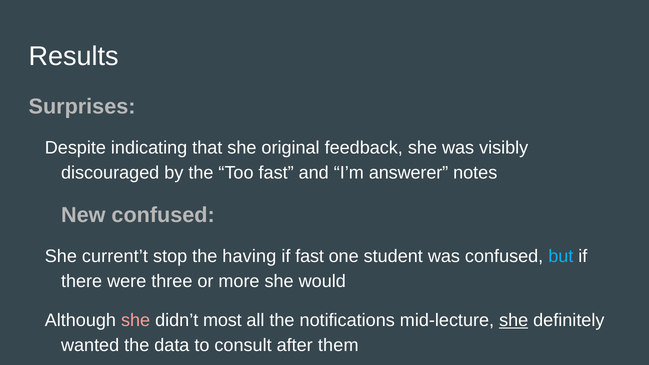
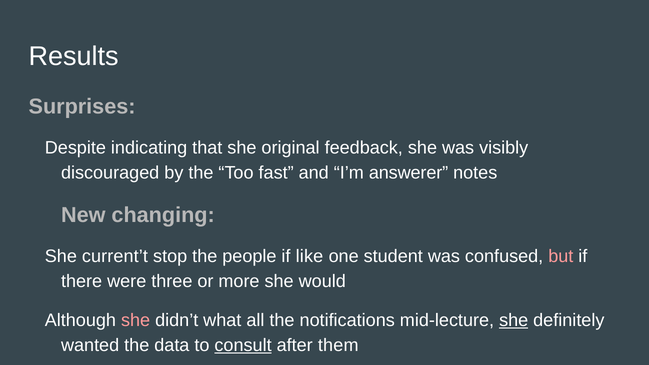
New confused: confused -> changing
having: having -> people
if fast: fast -> like
but colour: light blue -> pink
most: most -> what
consult underline: none -> present
